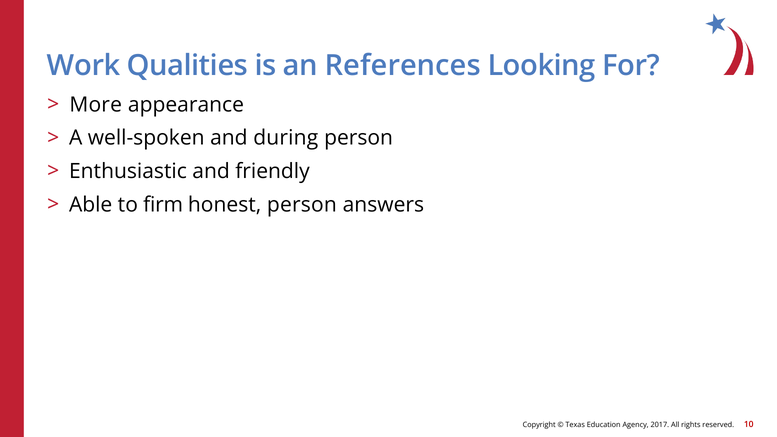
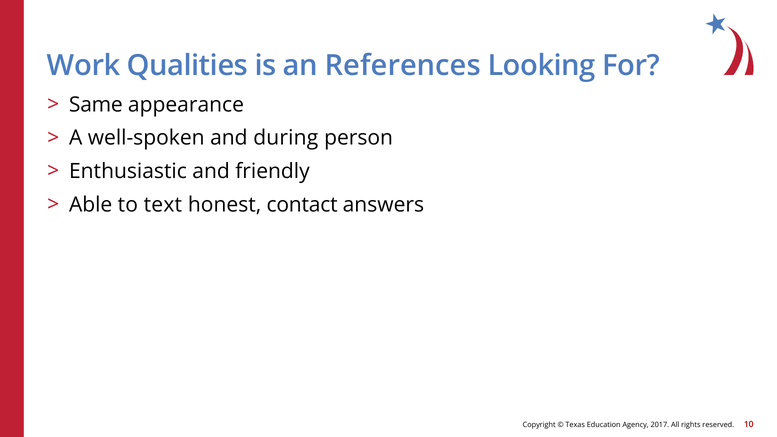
More: More -> Same
firm: firm -> text
honest person: person -> contact
